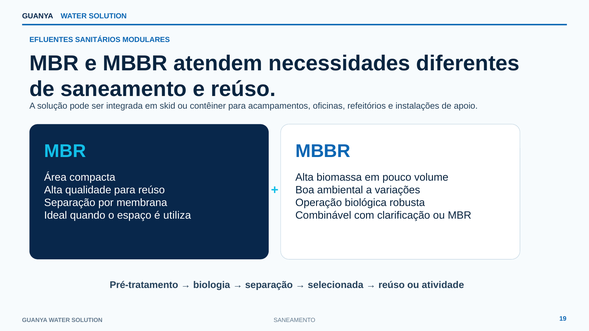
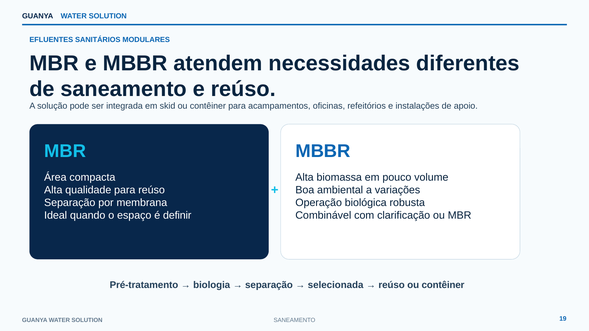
utiliza: utiliza -> definir
reúso ou atividade: atividade -> contêiner
